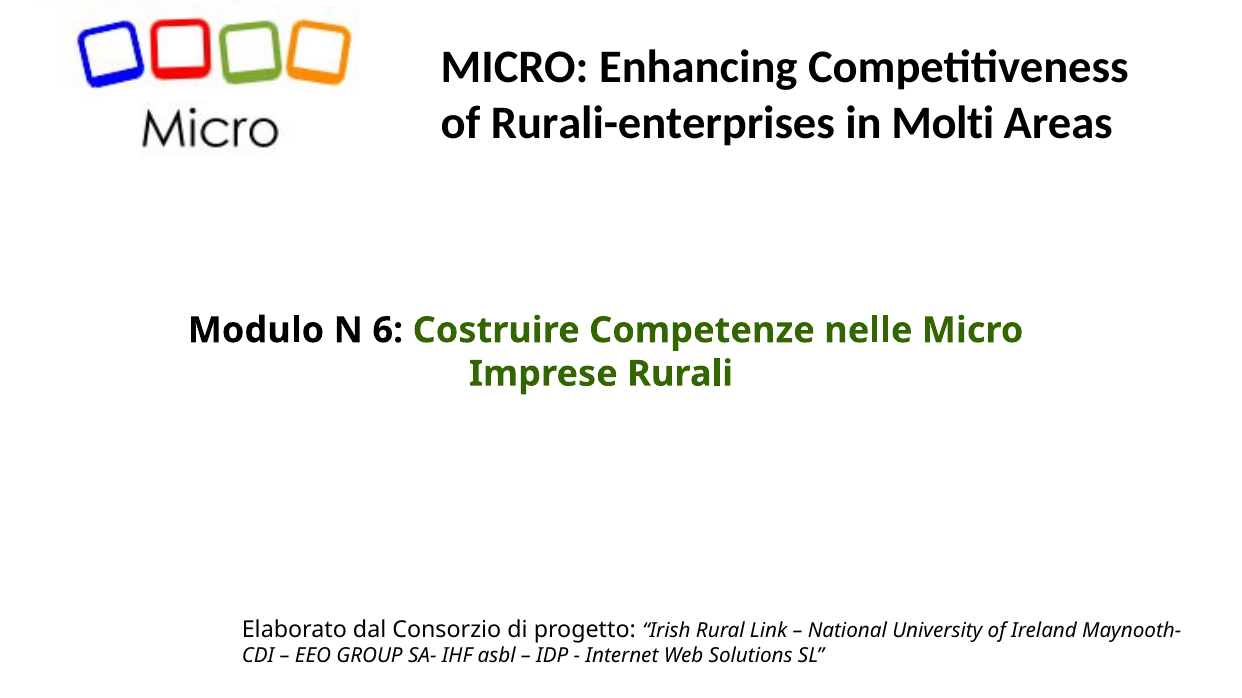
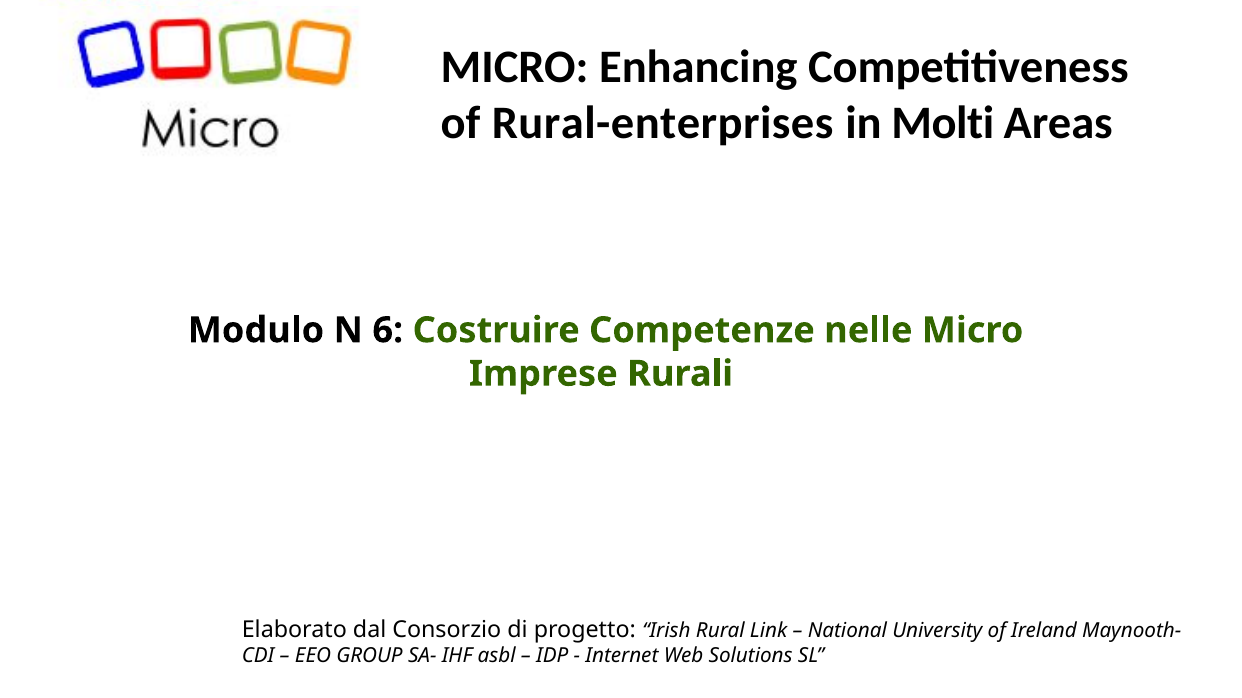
Rurali-enterprises: Rurali-enterprises -> Rural-enterprises
